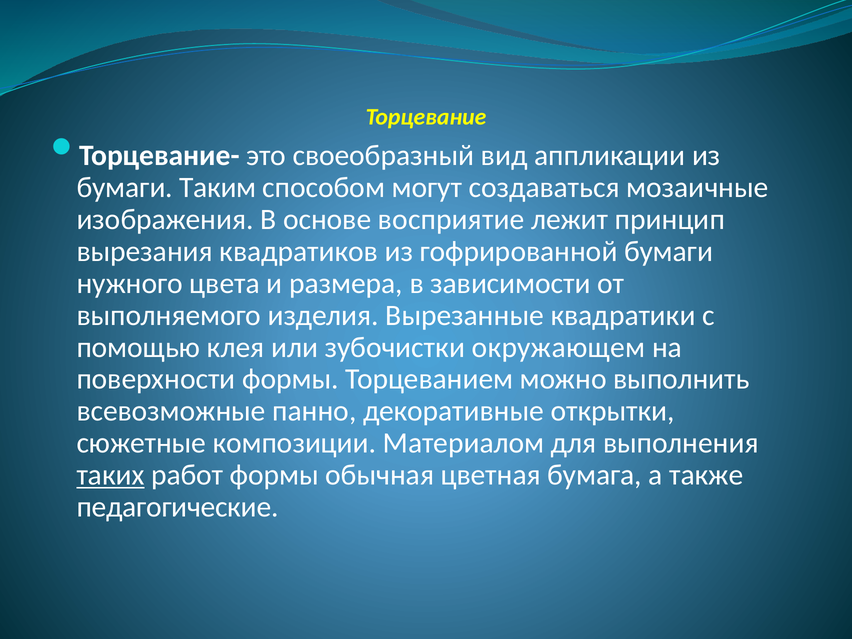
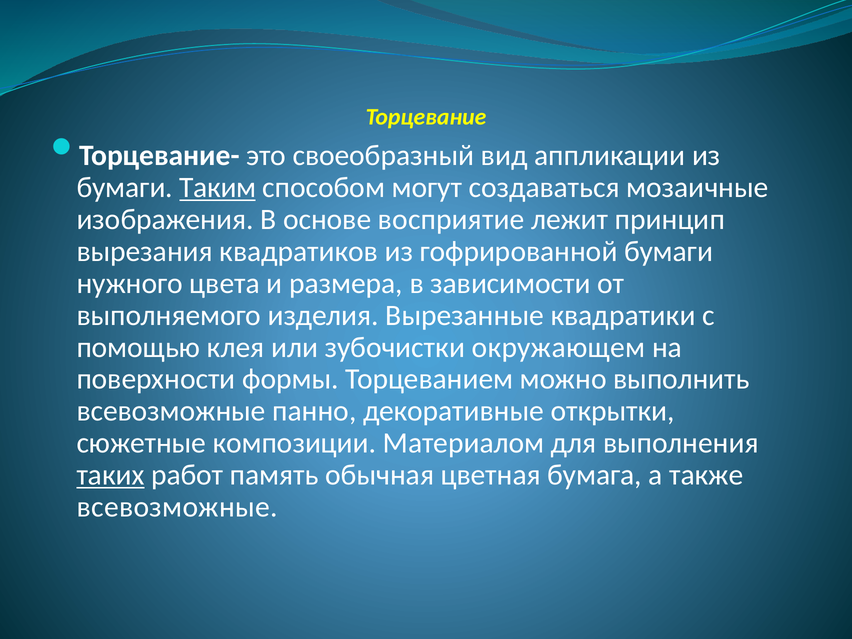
Таким underline: none -> present
работ формы: формы -> память
педагогические at (178, 507): педагогические -> всевозможные
